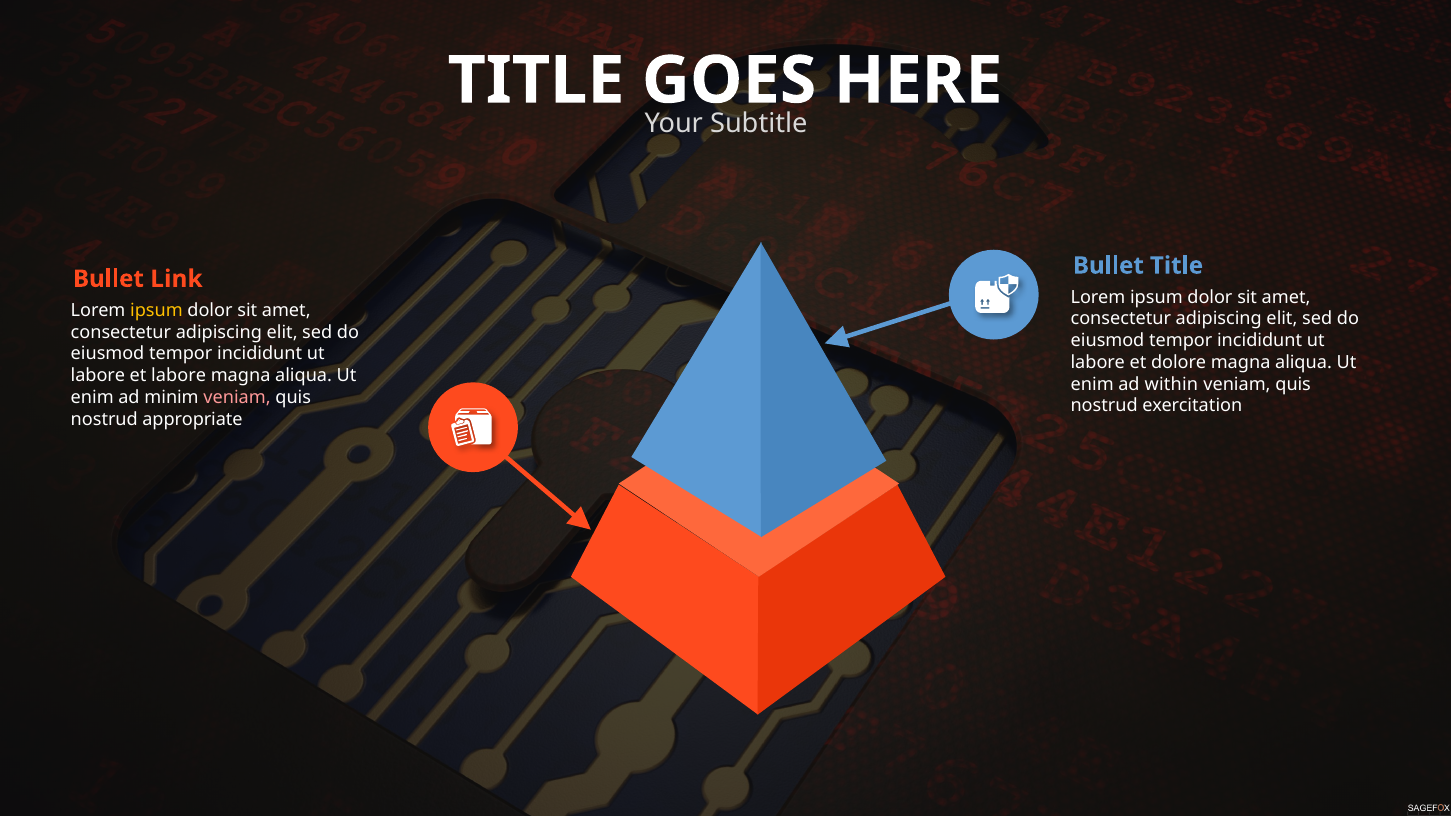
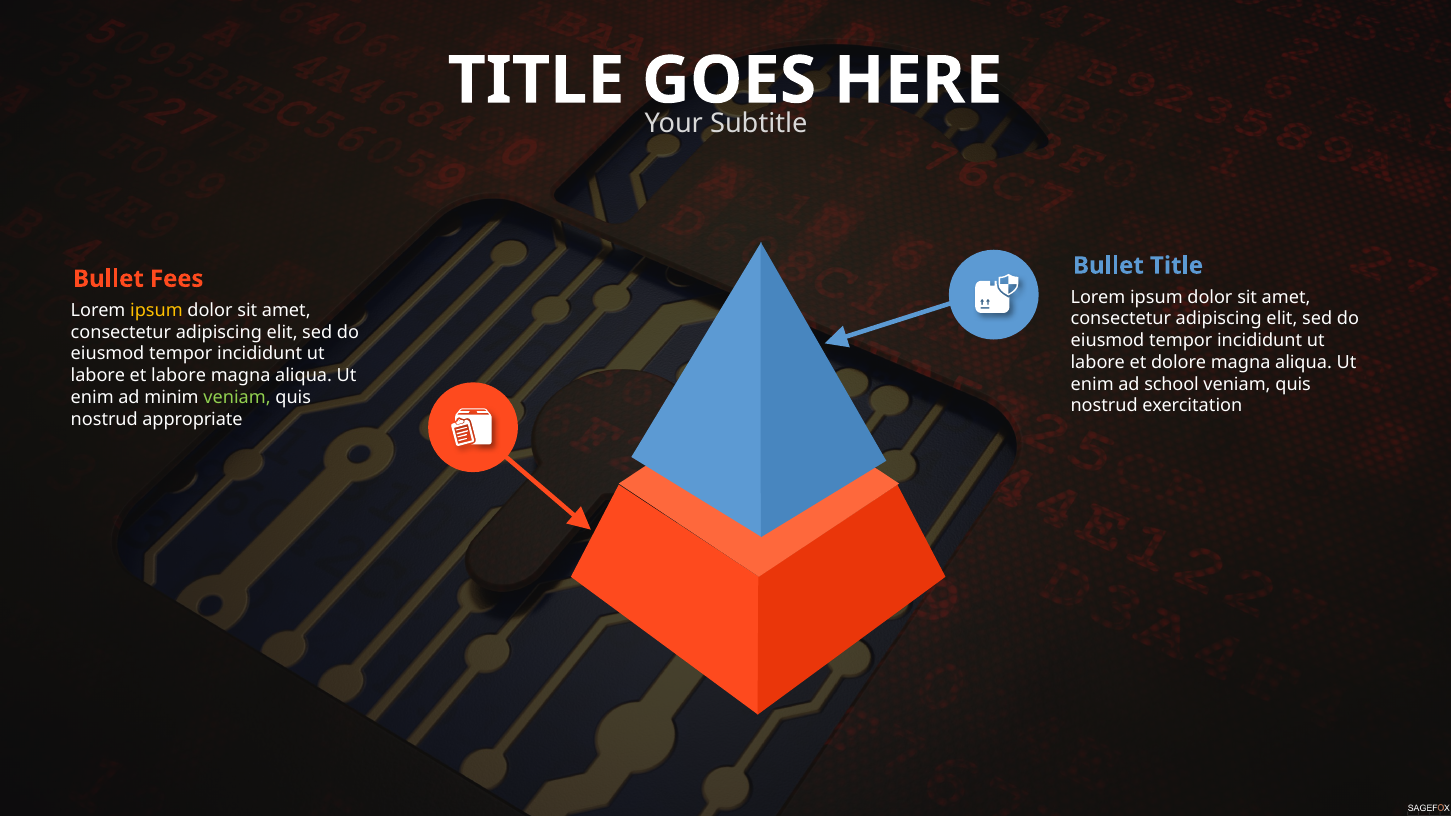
Link: Link -> Fees
within: within -> school
veniam at (237, 398) colour: pink -> light green
